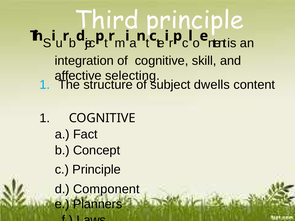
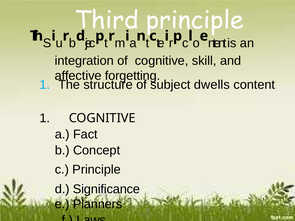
selecting: selecting -> forgetting
Component: Component -> Significance
